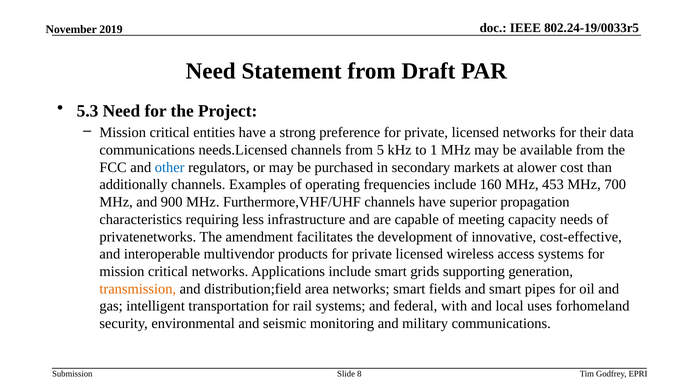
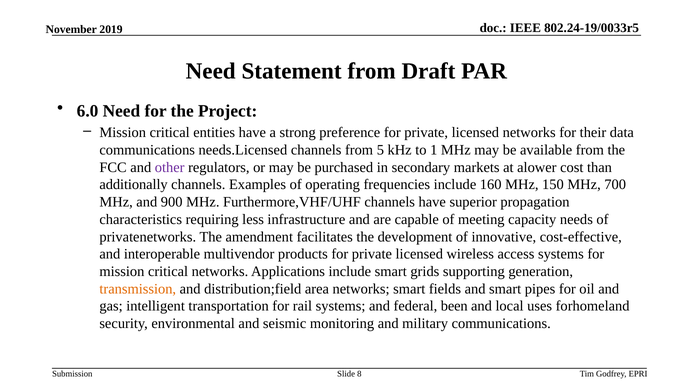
5.3: 5.3 -> 6.0
other colour: blue -> purple
453: 453 -> 150
with: with -> been
